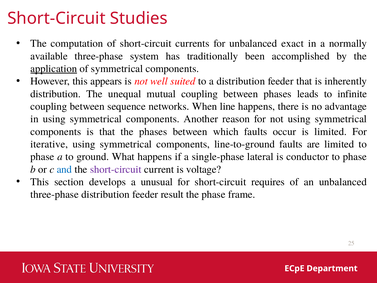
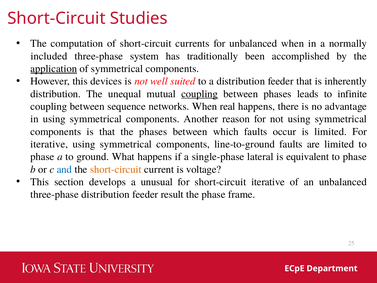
unbalanced exact: exact -> when
available: available -> included
appears: appears -> devices
coupling at (200, 94) underline: none -> present
line: line -> real
conductor: conductor -> equivalent
short-circuit at (116, 169) colour: purple -> orange
short-circuit requires: requires -> iterative
